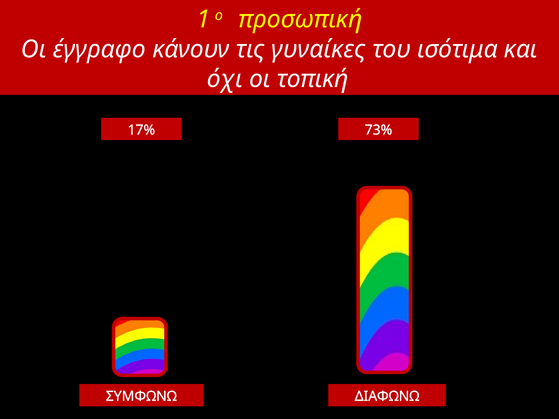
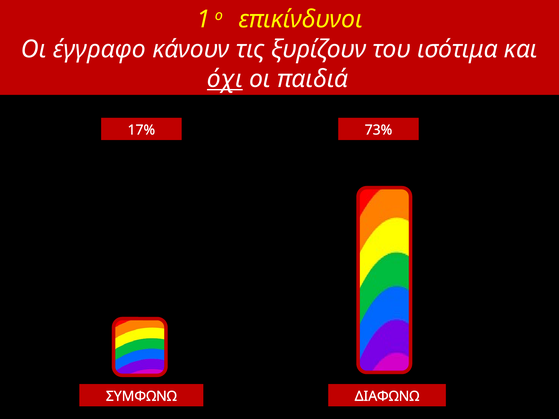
προσωπική: προσωπική -> επικίνδυνοι
γυναίκες: γυναίκες -> ξυρίζουν
όχι underline: none -> present
τοπική: τοπική -> παιδιά
